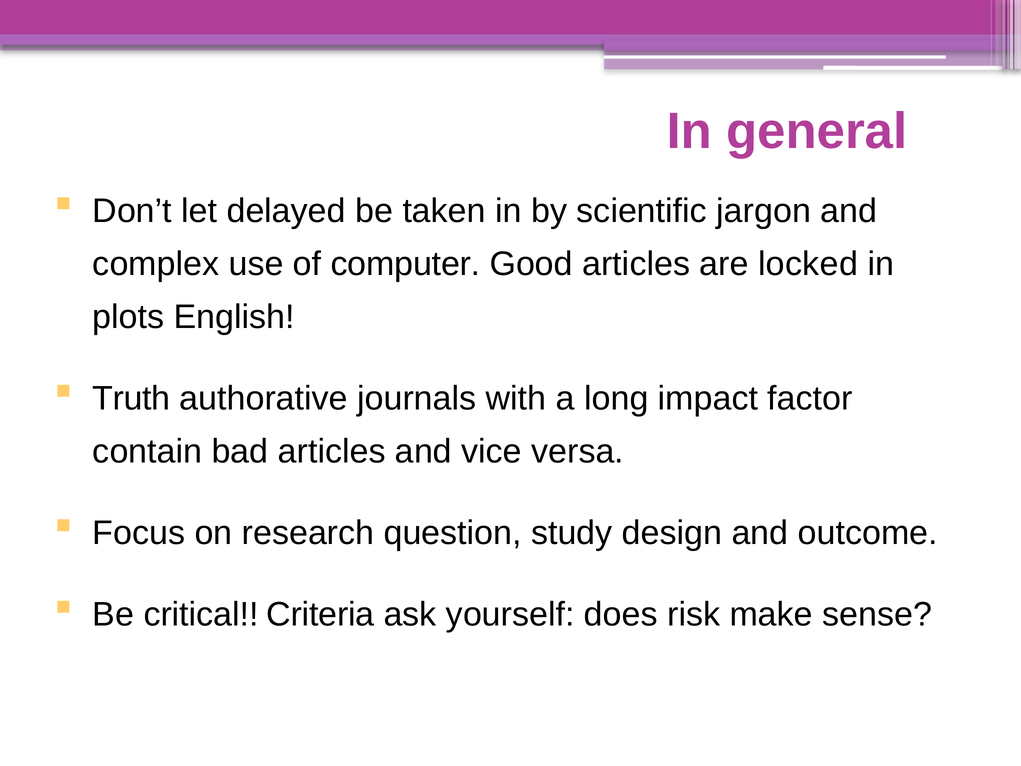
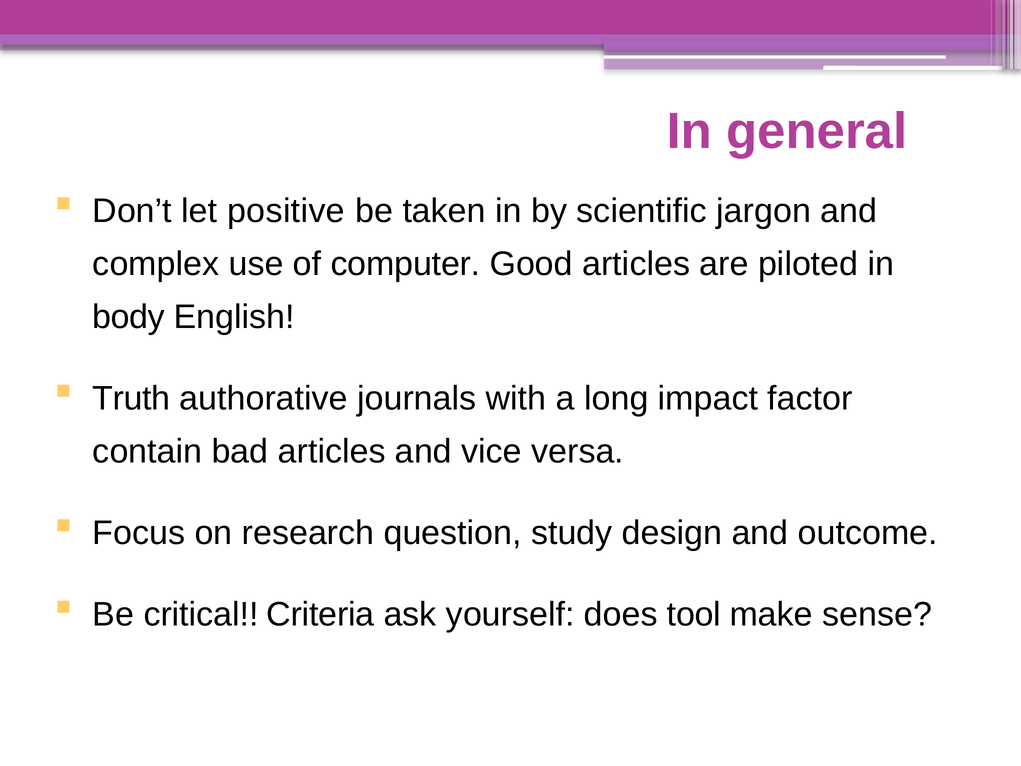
delayed: delayed -> positive
locked: locked -> piloted
plots: plots -> body
risk: risk -> tool
